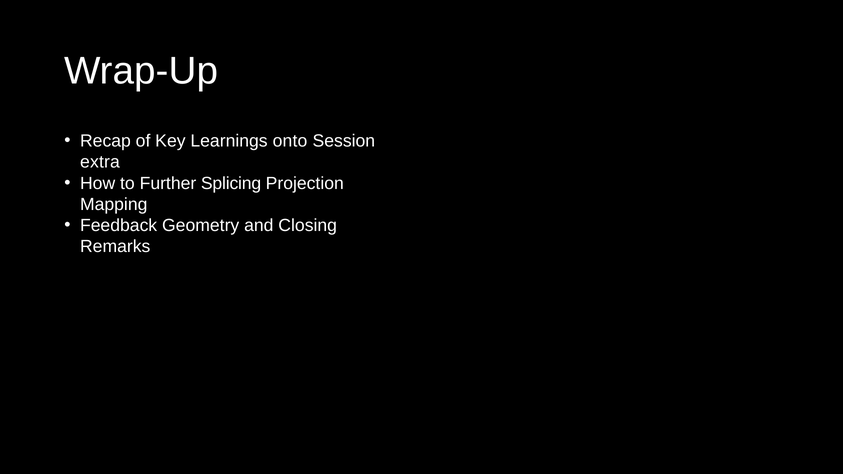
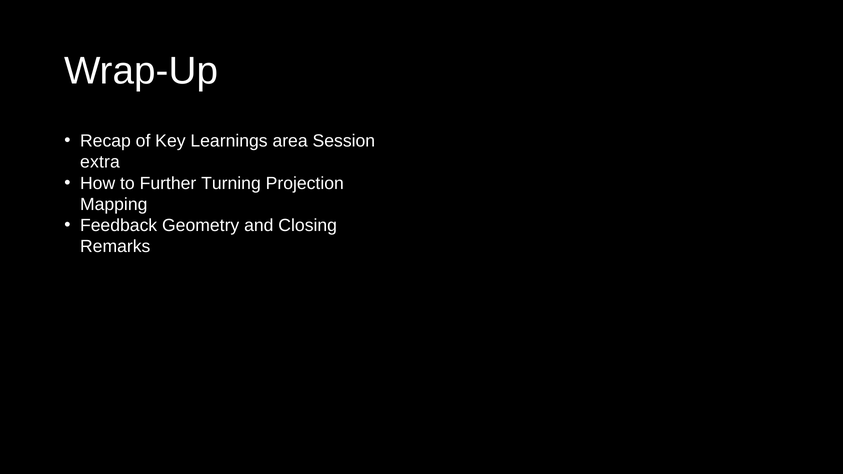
onto: onto -> area
Splicing: Splicing -> Turning
